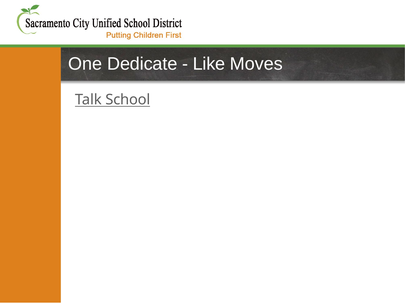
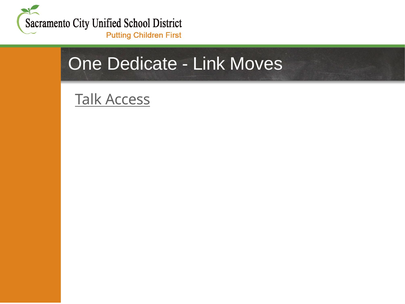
Like: Like -> Link
School: School -> Access
